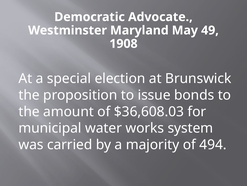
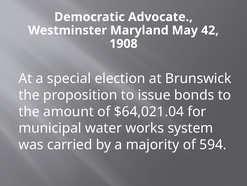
49: 49 -> 42
$36,608.03: $36,608.03 -> $64,021.04
494: 494 -> 594
